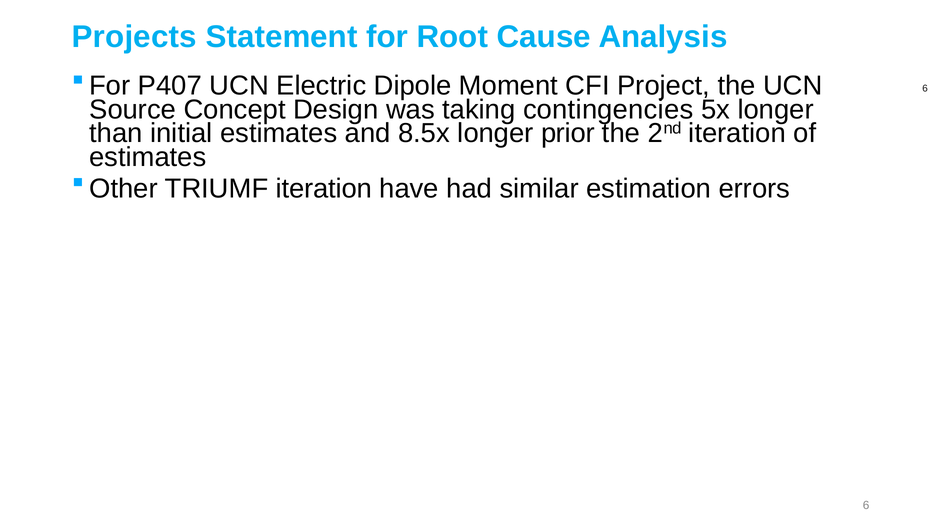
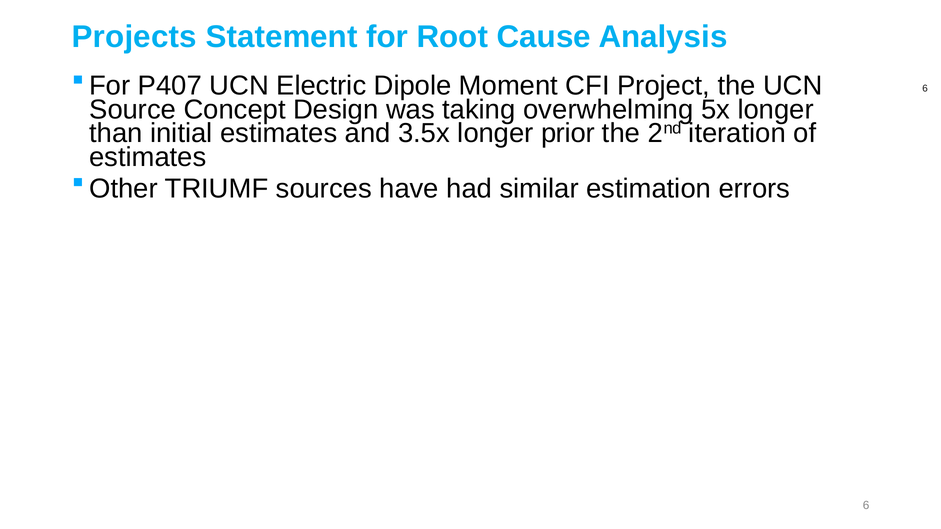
contingencies: contingencies -> overwhelming
8.5x: 8.5x -> 3.5x
TRIUMF iteration: iteration -> sources
